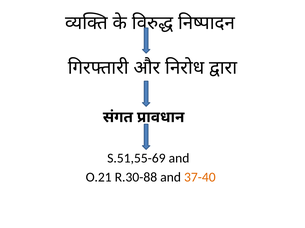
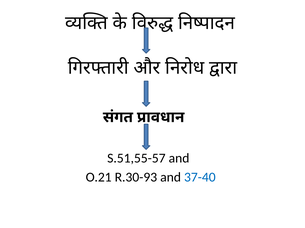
S.51,55-69: S.51,55-69 -> S.51,55-57
R.30-88: R.30-88 -> R.30-93
37-40 colour: orange -> blue
